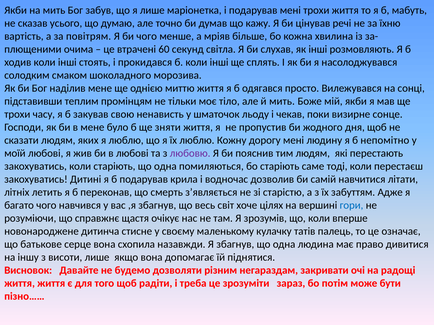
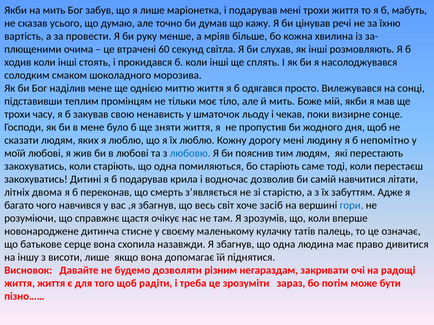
повітрям: повітрям -> провести
би чого: чого -> руку
любовю colour: purple -> blue
летить: летить -> двома
цілях: цілях -> засіб
